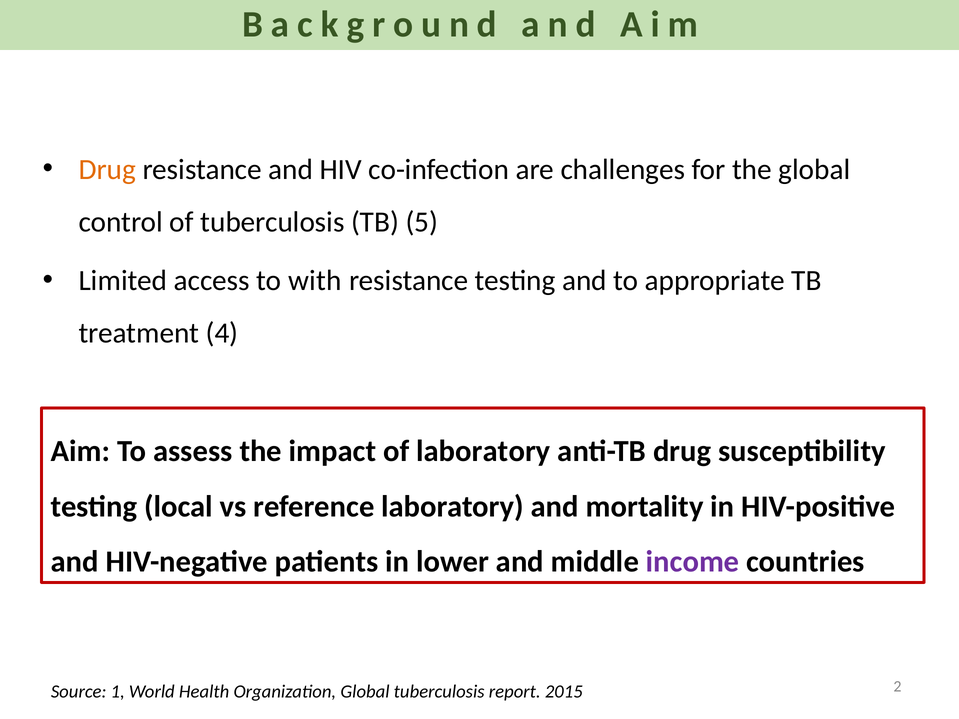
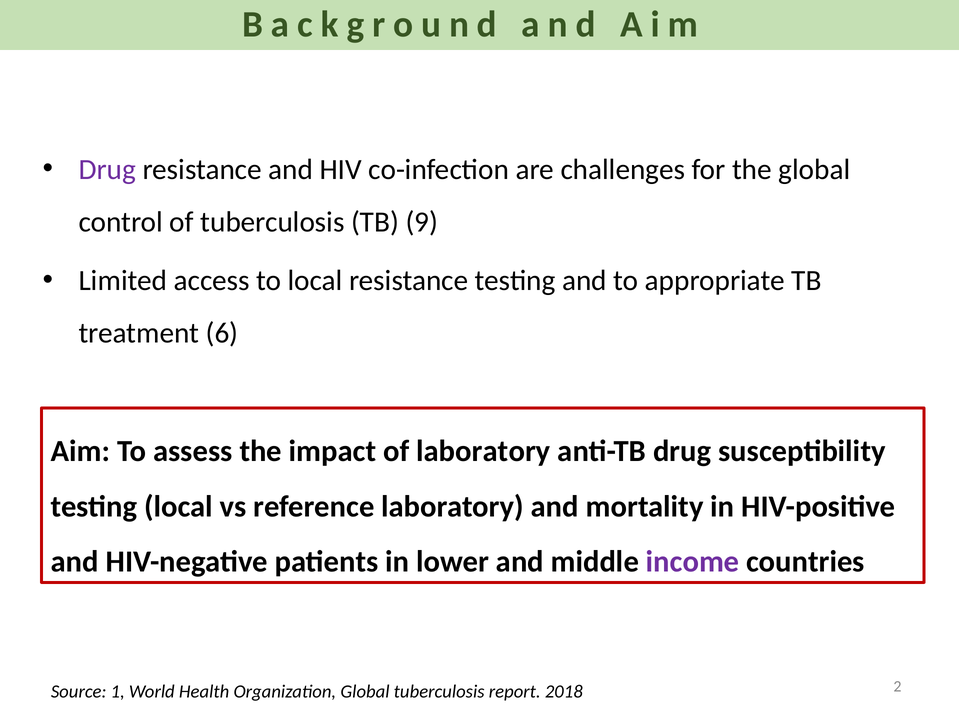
Drug at (107, 169) colour: orange -> purple
5: 5 -> 9
to with: with -> local
4: 4 -> 6
2015: 2015 -> 2018
